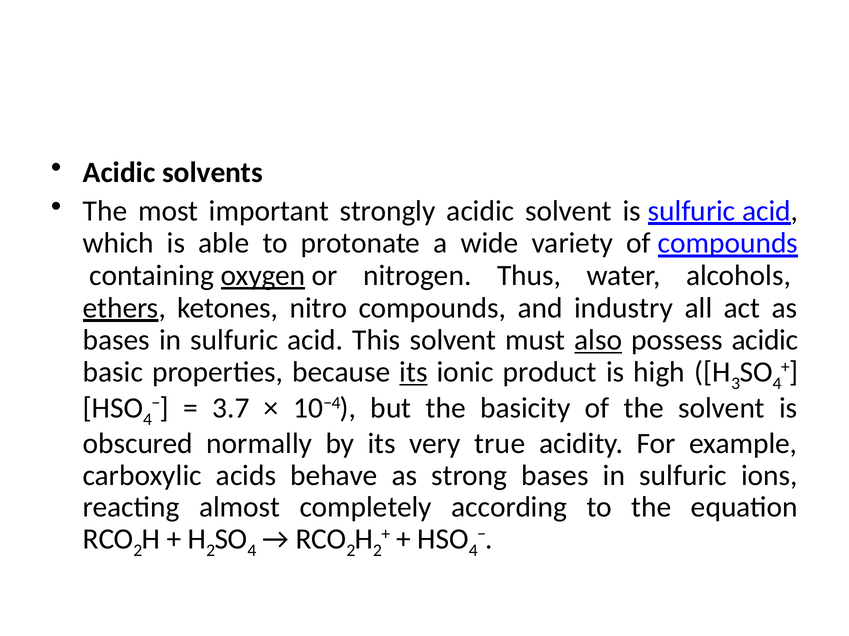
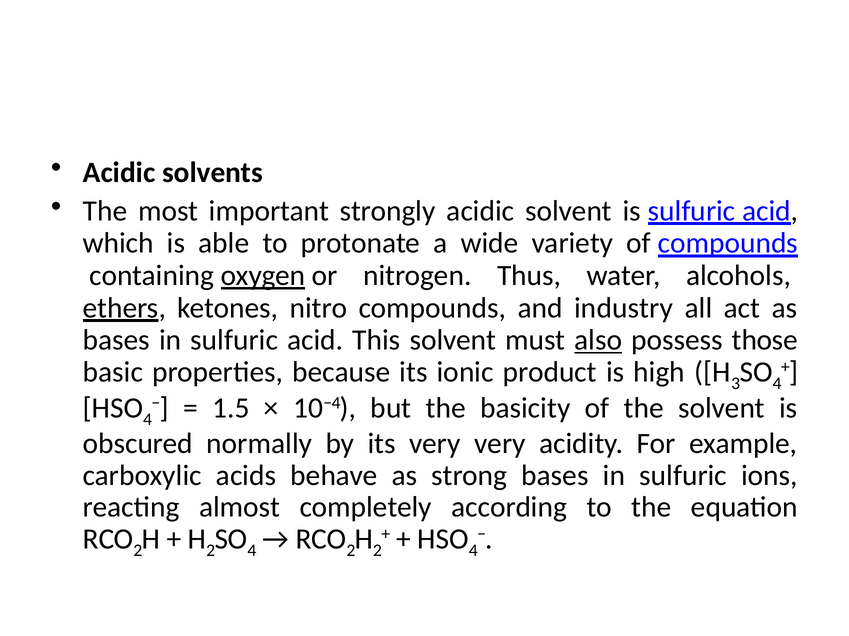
possess acidic: acidic -> those
its at (413, 372) underline: present -> none
3.7: 3.7 -> 1.5
very true: true -> very
